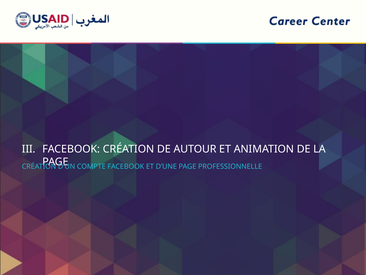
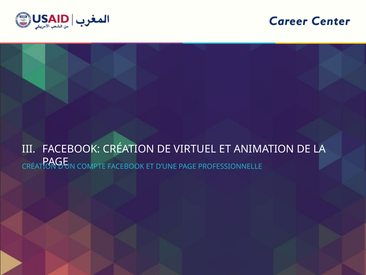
AUTOUR: AUTOUR -> VIRTUEL
